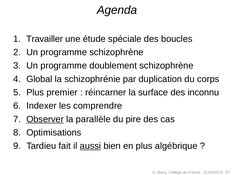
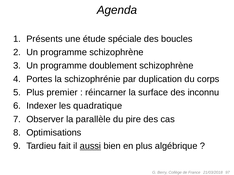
Travailler: Travailler -> Présents
Global: Global -> Portes
comprendre: comprendre -> quadratique
Observer underline: present -> none
